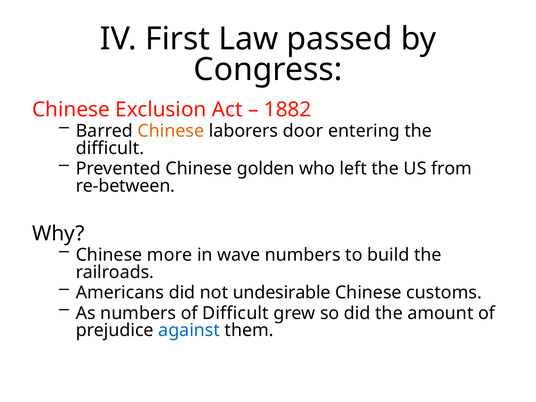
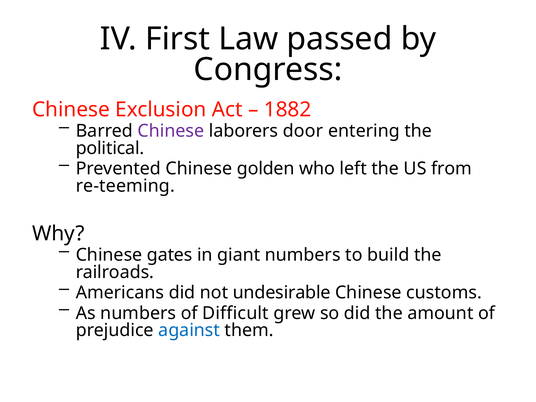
Chinese at (171, 131) colour: orange -> purple
difficult at (110, 148): difficult -> political
re-between: re-between -> re-teeming
more: more -> gates
wave: wave -> giant
